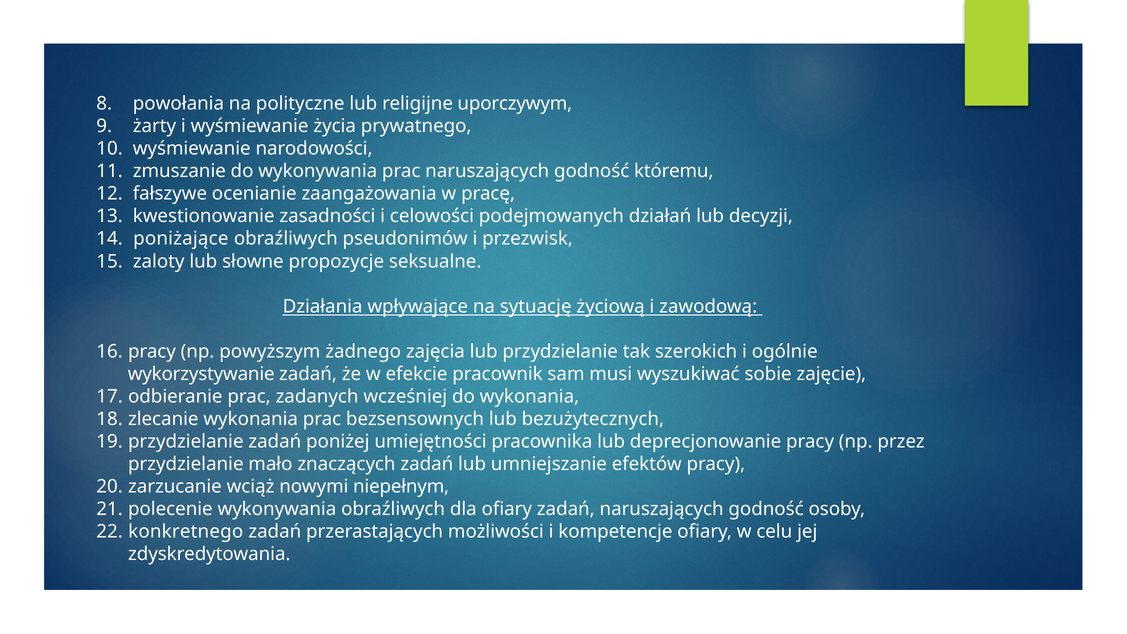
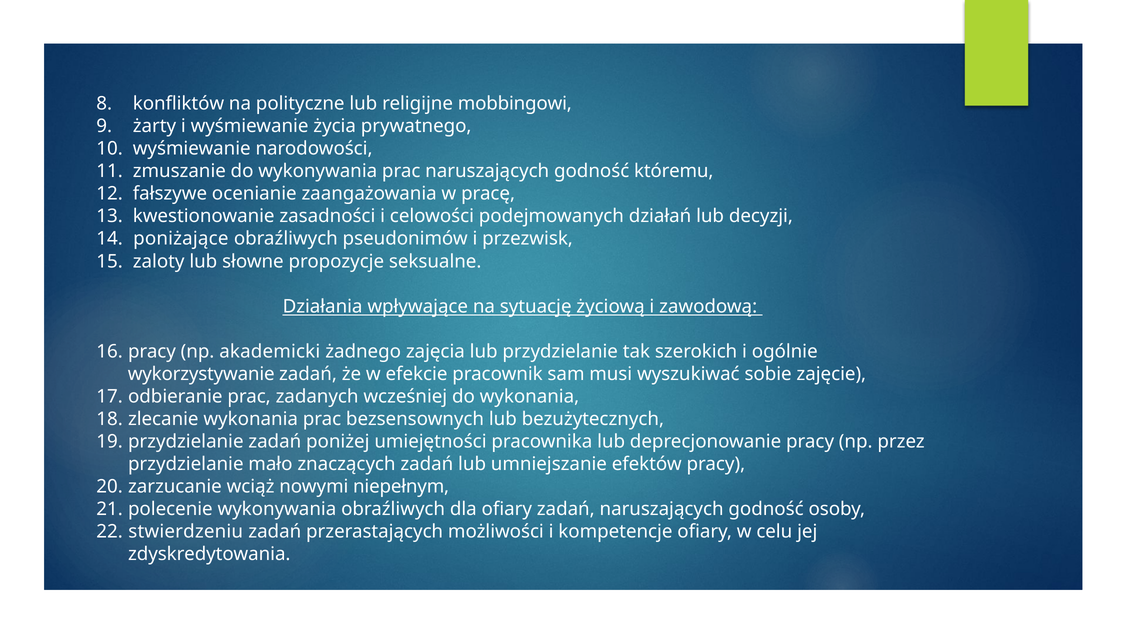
powołania: powołania -> konfliktów
uporczywym: uporczywym -> mobbingowi
powyższym: powyższym -> akademicki
konkretnego: konkretnego -> stwierdzeniu
